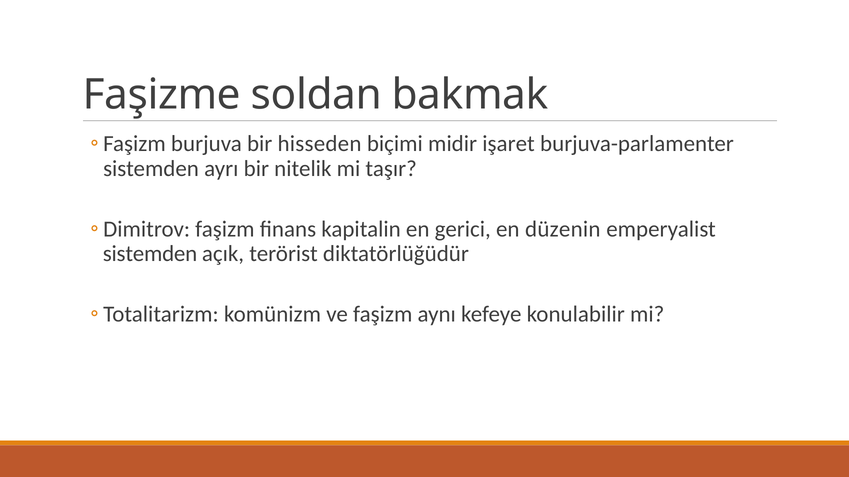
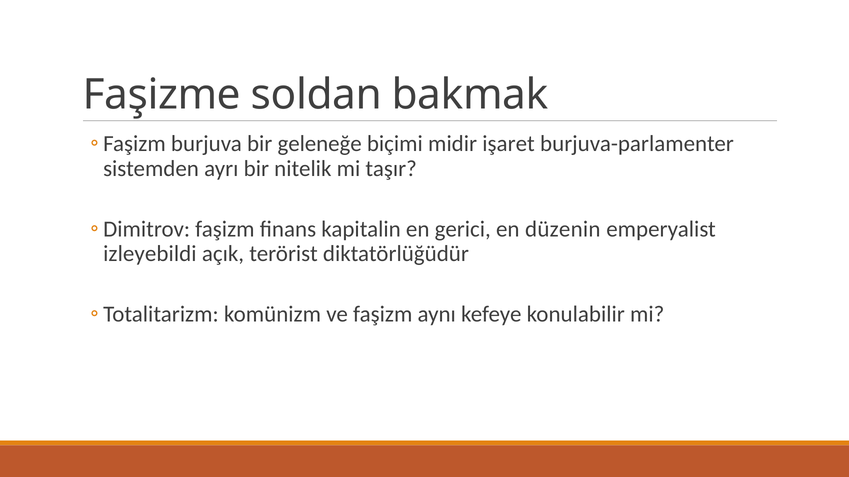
hisseden: hisseden -> geleneğe
sistemden at (150, 254): sistemden -> izleyebildi
